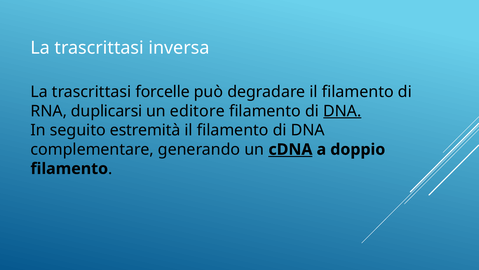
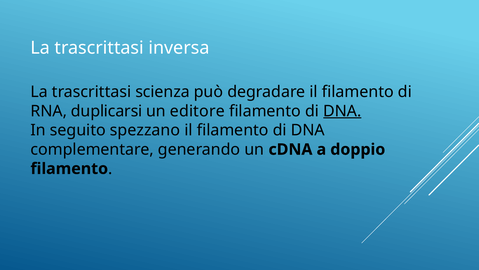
forcelle: forcelle -> scienza
estremità: estremità -> spezzano
cDNA underline: present -> none
